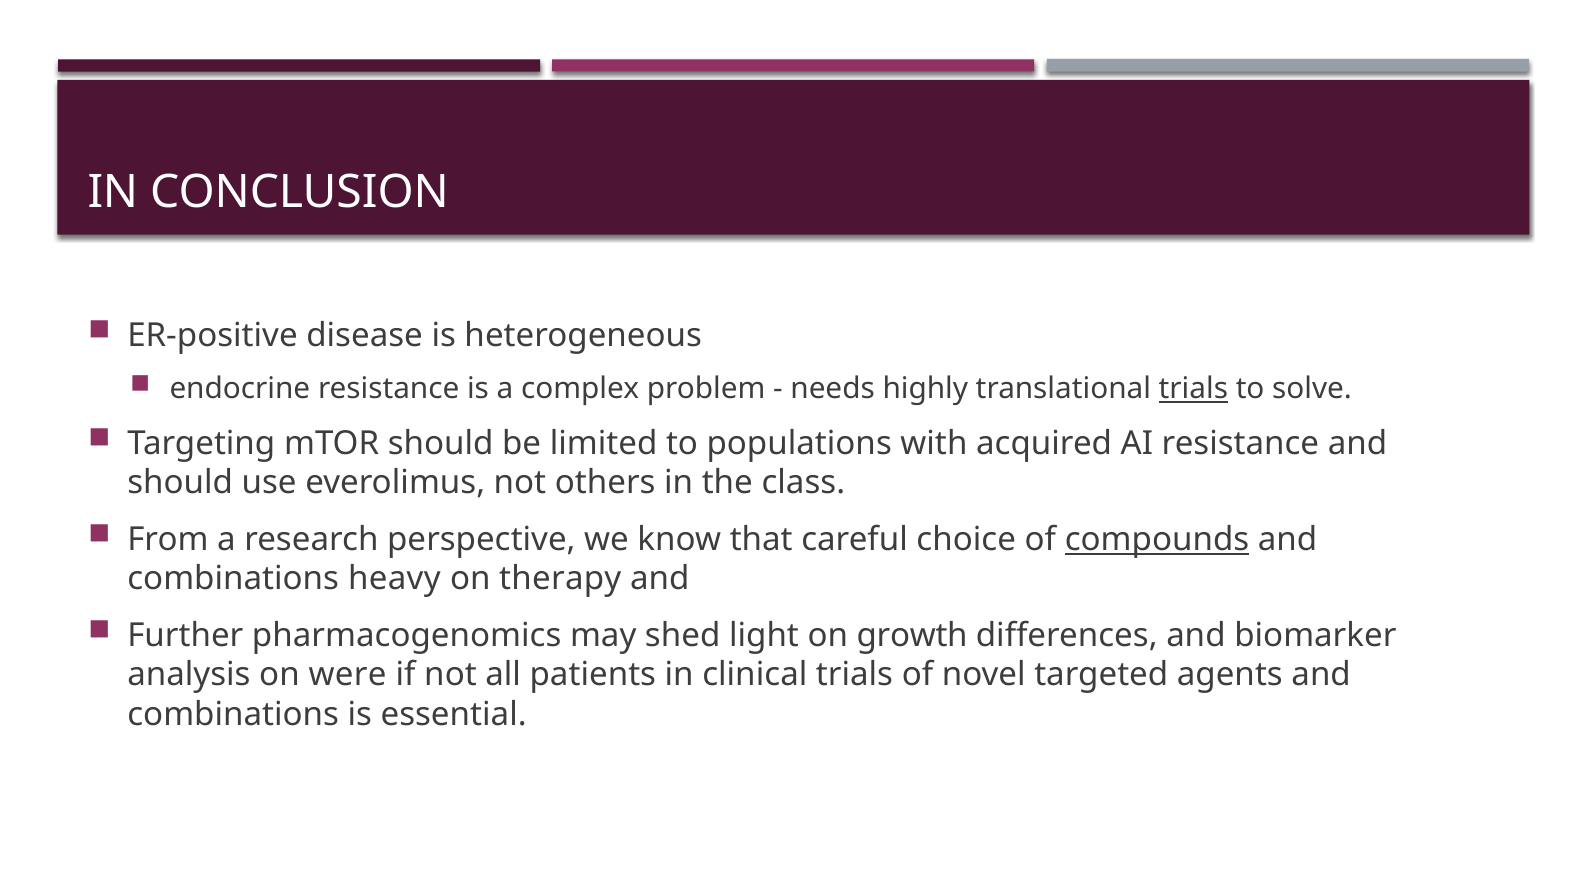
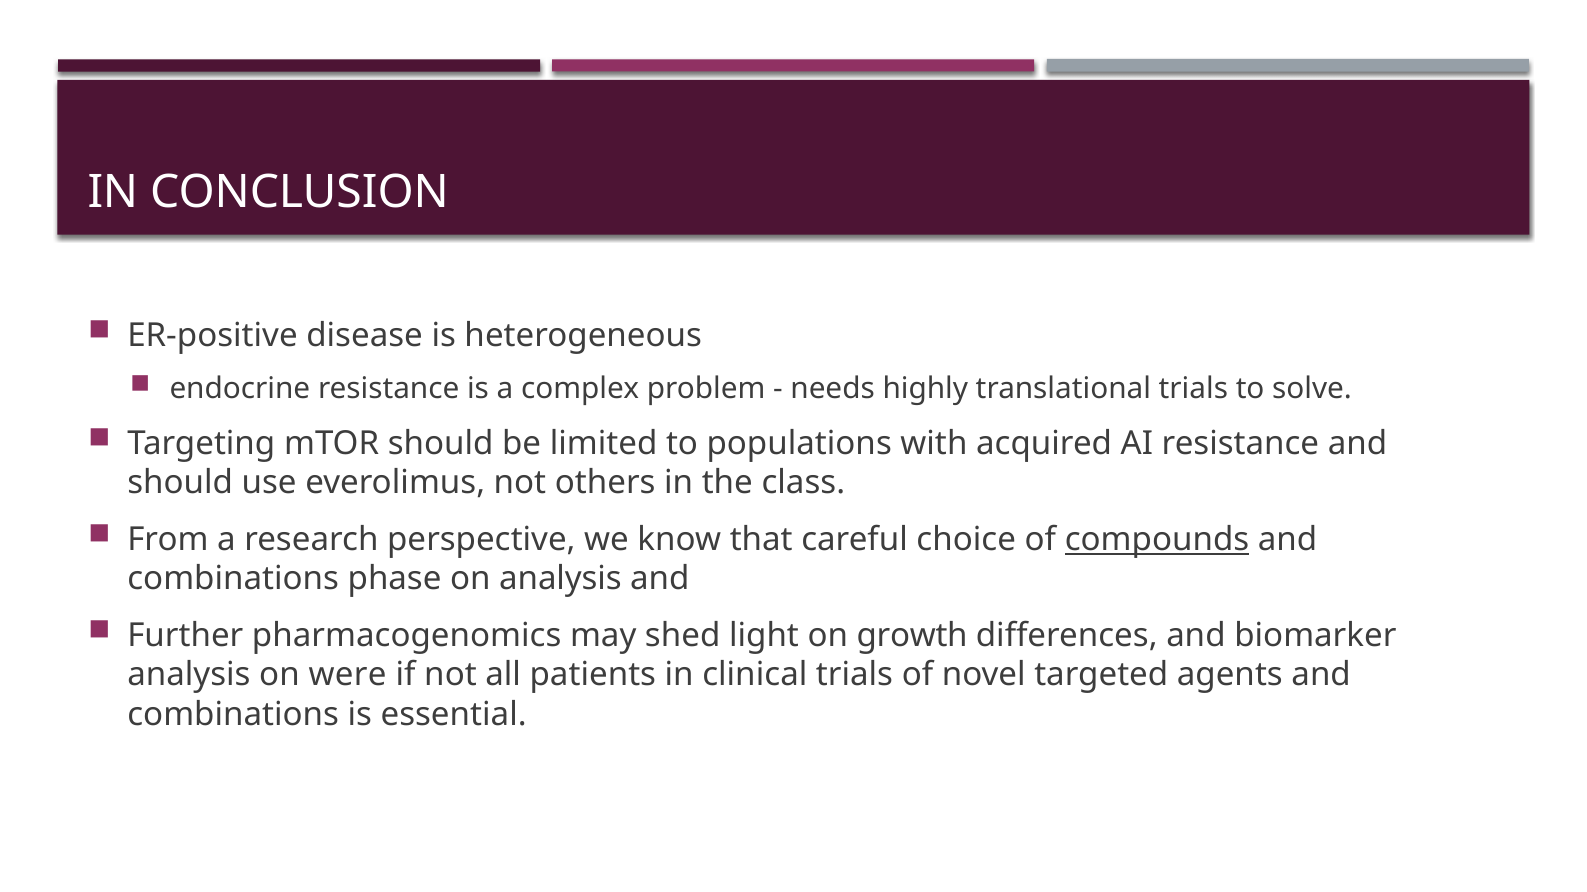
trials at (1193, 389) underline: present -> none
heavy: heavy -> phase
on therapy: therapy -> analysis
